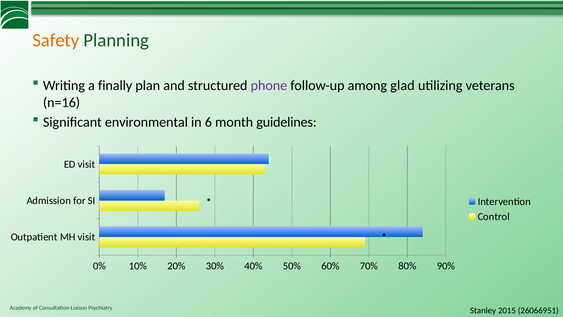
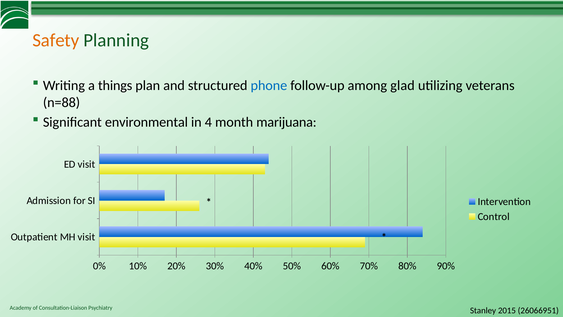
finally: finally -> things
phone colour: purple -> blue
n=16: n=16 -> n=88
6: 6 -> 4
guidelines: guidelines -> marijuana
